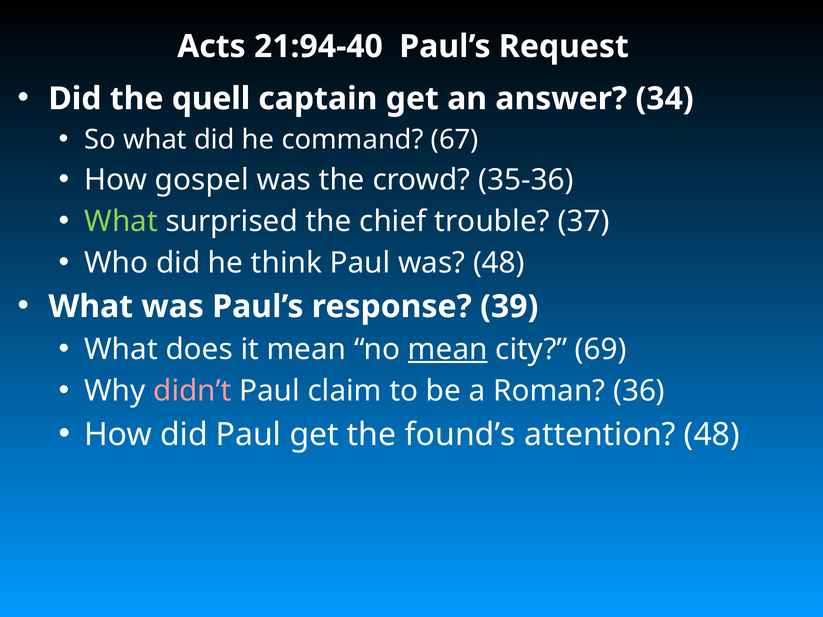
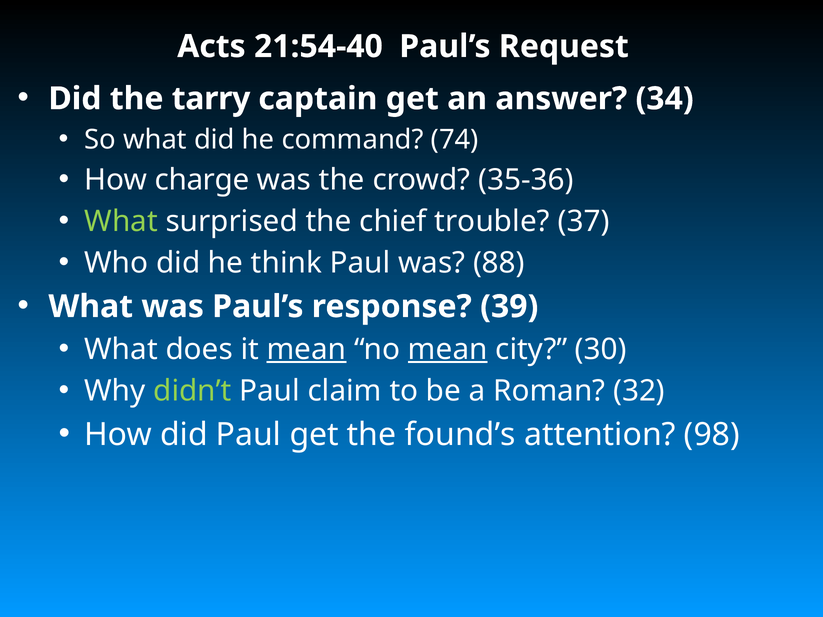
21:94-40: 21:94-40 -> 21:54-40
quell: quell -> tarry
67: 67 -> 74
gospel: gospel -> charge
was 48: 48 -> 88
mean at (306, 349) underline: none -> present
69: 69 -> 30
didn’t colour: pink -> light green
36: 36 -> 32
attention 48: 48 -> 98
